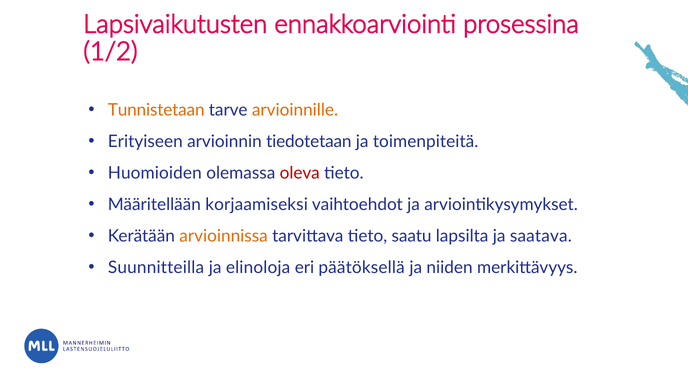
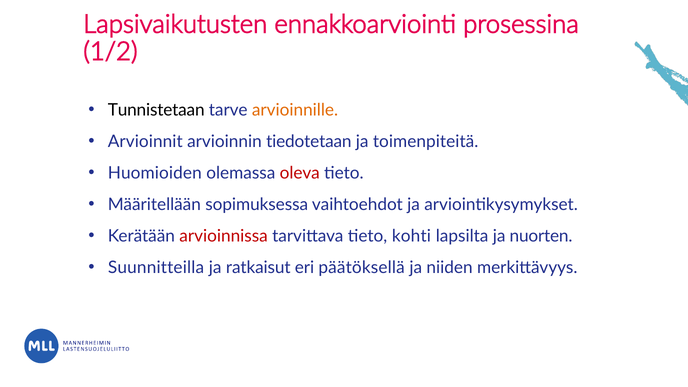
Tunnistetaan colour: orange -> black
Erityiseen: Erityiseen -> Arvioinnit
korjaamiseksi: korjaamiseksi -> sopimuksessa
arvioinnissa colour: orange -> red
saatu: saatu -> kohti
saatava: saatava -> nuorten
elinoloja: elinoloja -> ratkaisut
